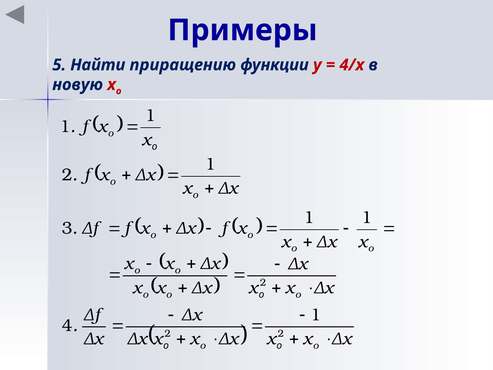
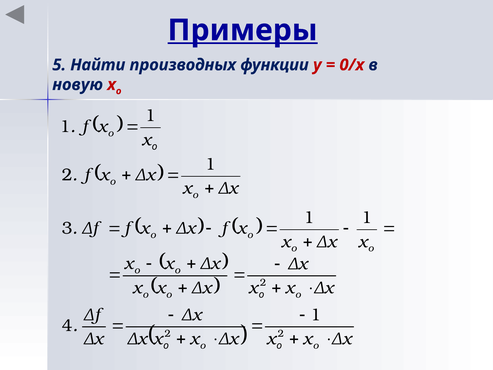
Примеры underline: none -> present
приращению: приращению -> производных
4/x: 4/x -> 0/x
